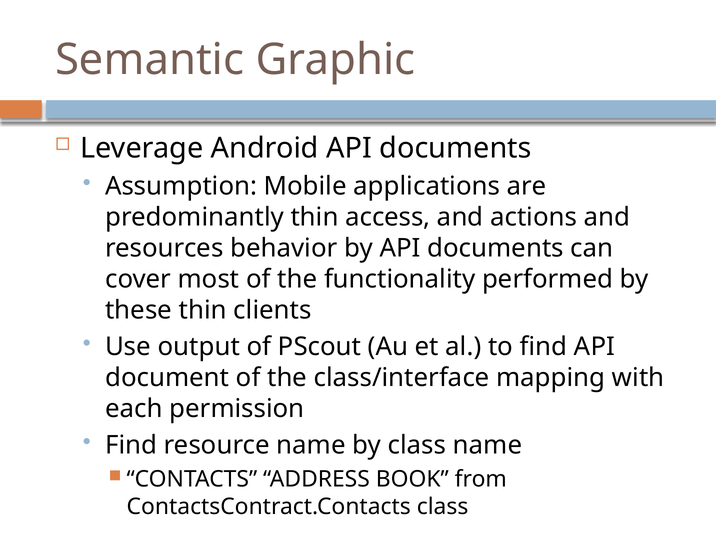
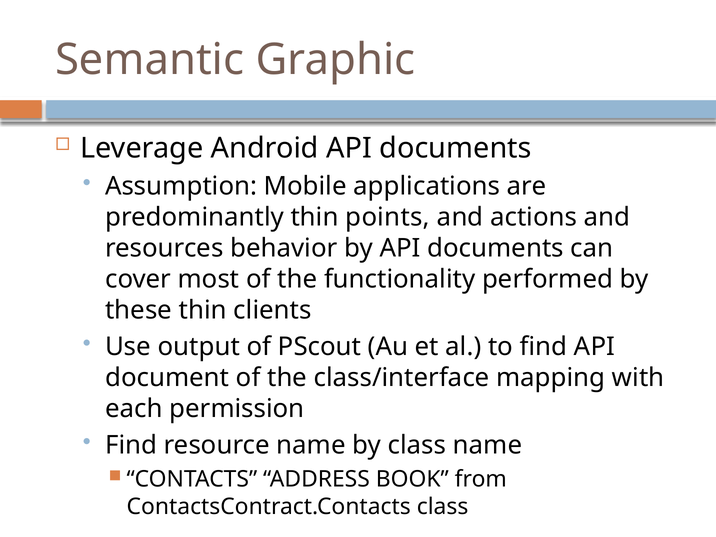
access: access -> points
